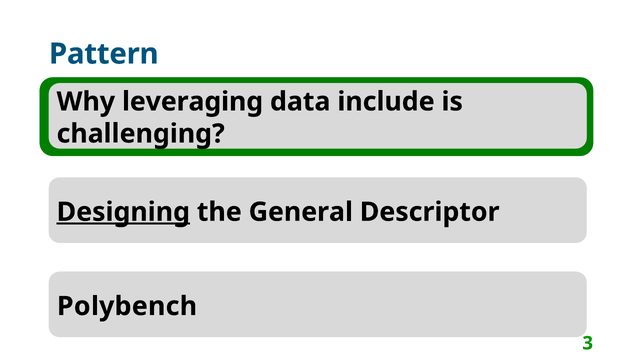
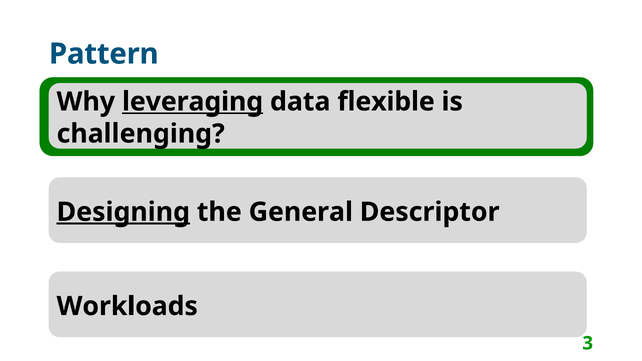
leveraging underline: none -> present
include: include -> flexible
Polybench: Polybench -> Workloads
